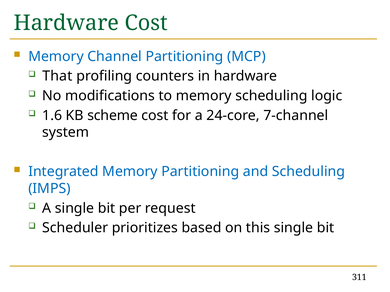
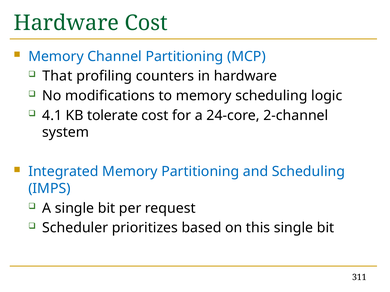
1.6: 1.6 -> 4.1
scheme: scheme -> tolerate
7-channel: 7-channel -> 2-channel
